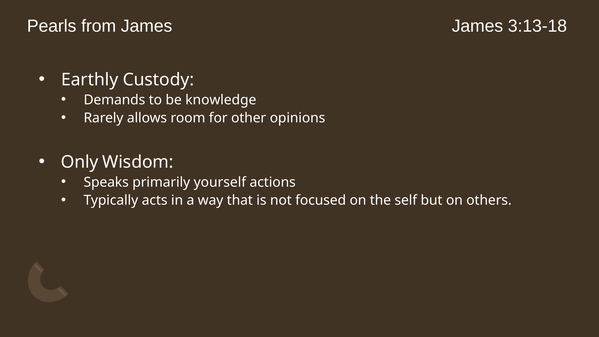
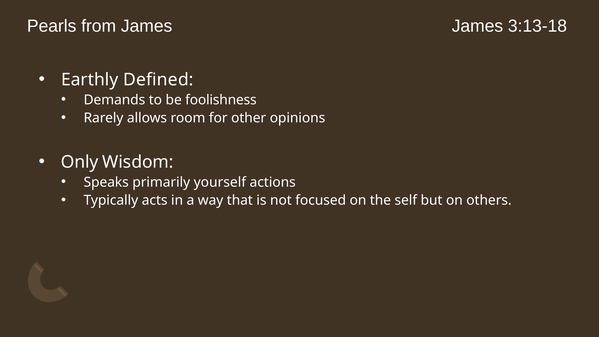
Custody: Custody -> Defined
knowledge: knowledge -> foolishness
